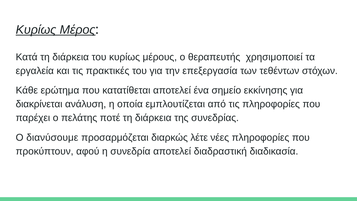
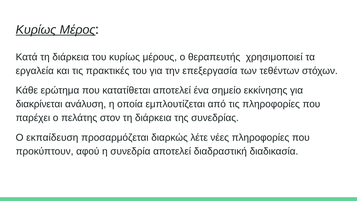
ποτέ: ποτέ -> στον
διανύσουμε: διανύσουμε -> εκπαίδευση
